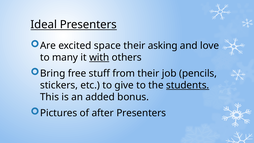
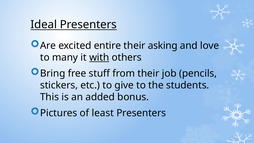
space: space -> entire
students underline: present -> none
after: after -> least
